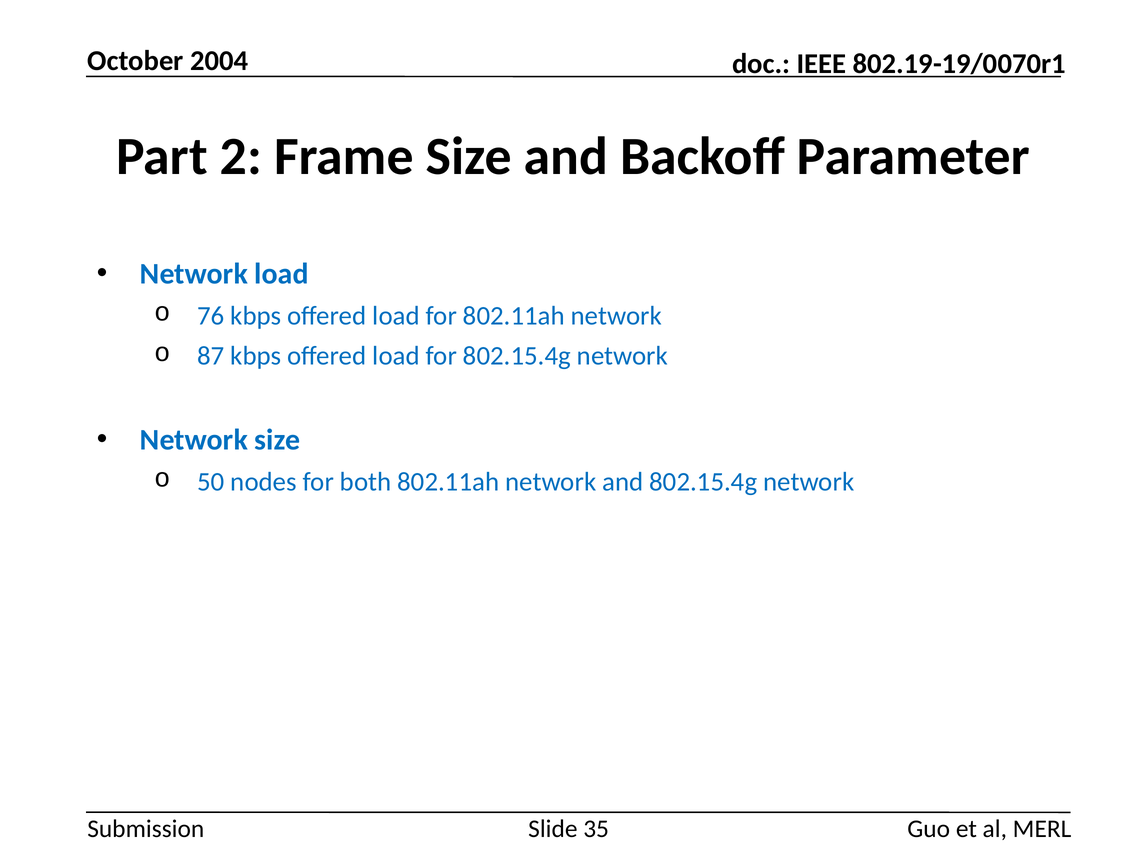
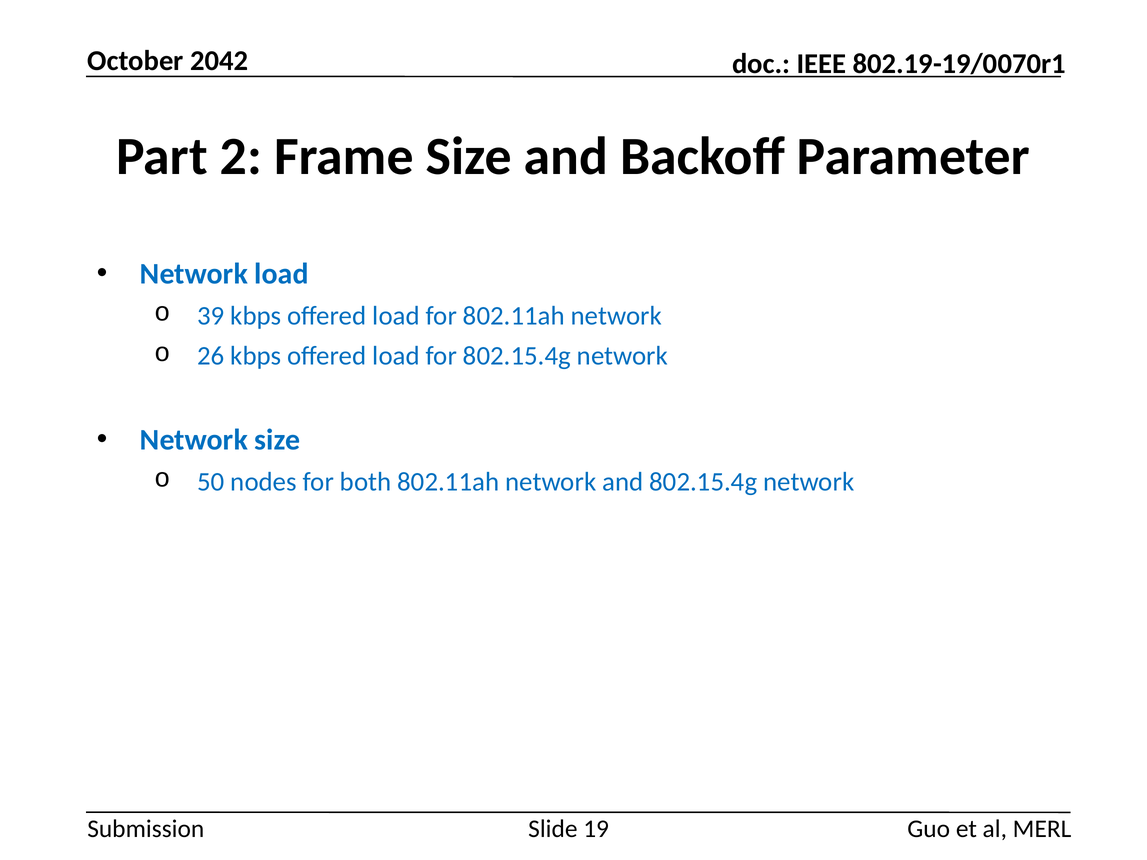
2004: 2004 -> 2042
76: 76 -> 39
87: 87 -> 26
35: 35 -> 19
